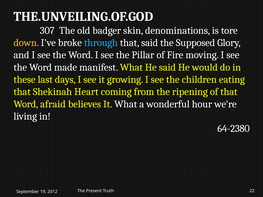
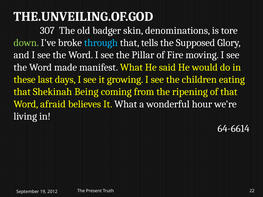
down colour: yellow -> light green
that said: said -> tells
Heart: Heart -> Being
64-2380: 64-2380 -> 64-6614
